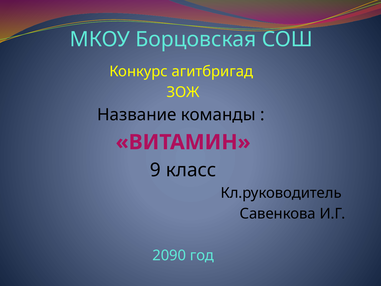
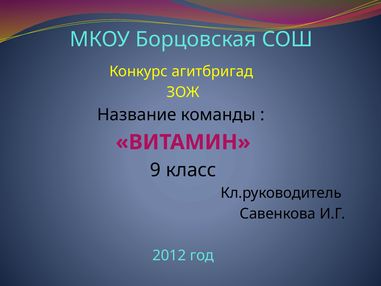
2090: 2090 -> 2012
